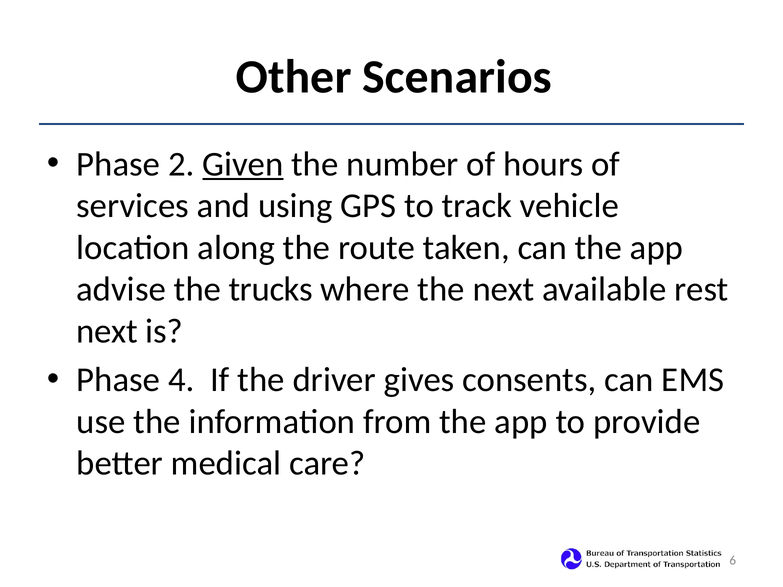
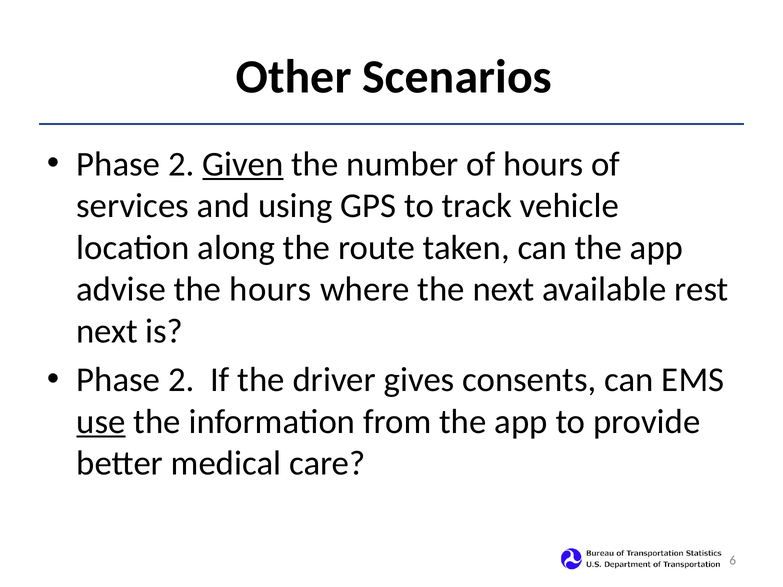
the trucks: trucks -> hours
4 at (181, 380): 4 -> 2
use underline: none -> present
